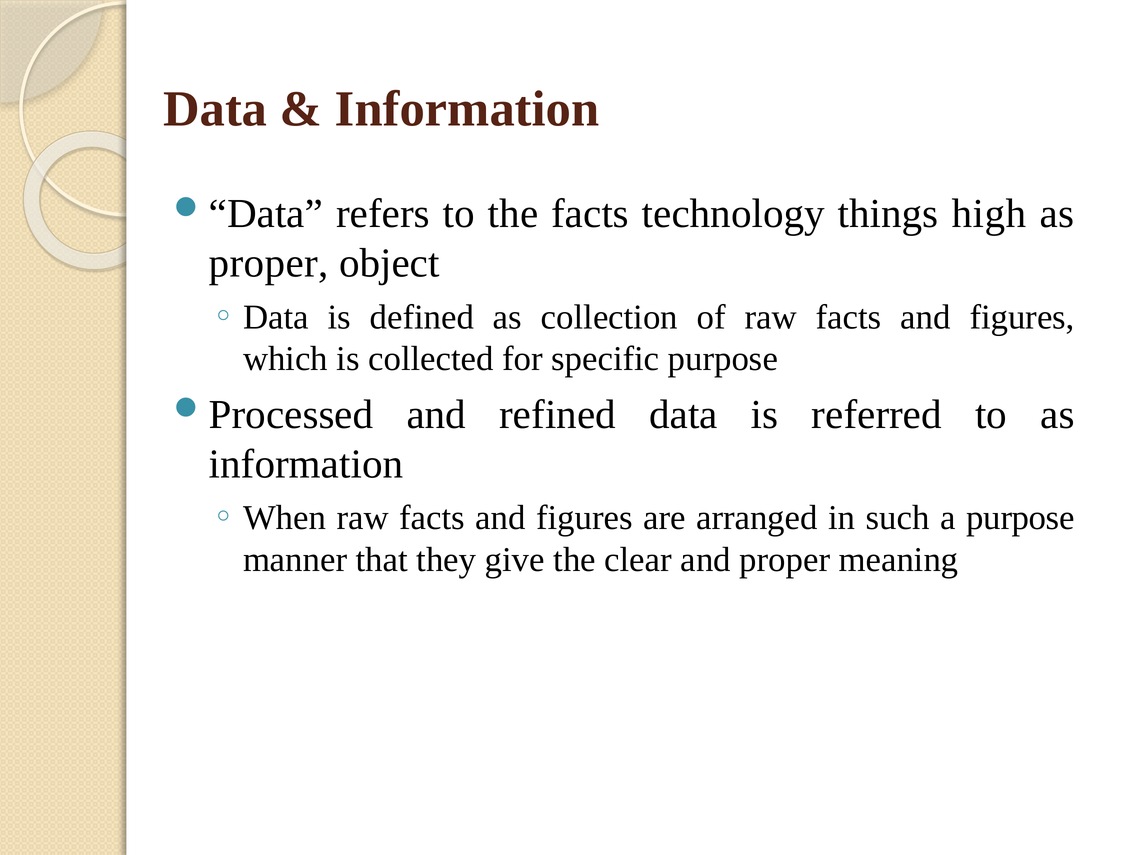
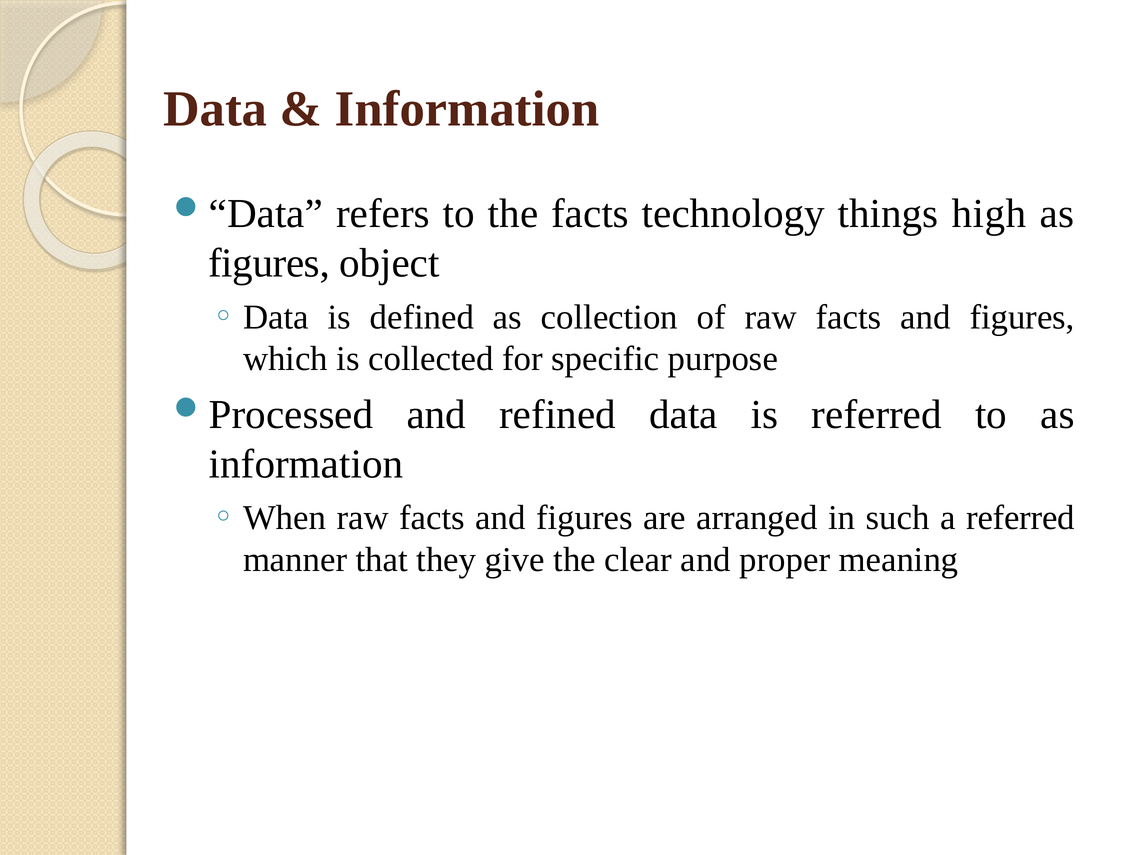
proper at (269, 263): proper -> figures
a purpose: purpose -> referred
